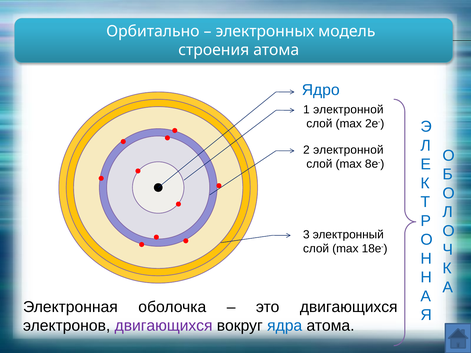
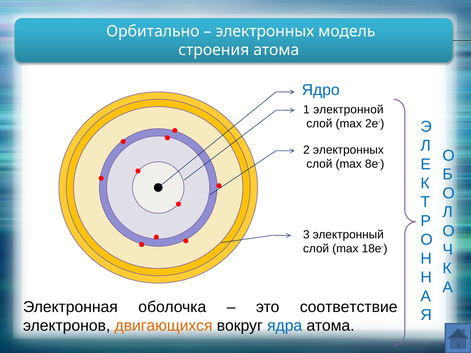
2 электронной: электронной -> электронных
это двигающихся: двигающихся -> соответствие
двигающихся at (164, 326) colour: purple -> orange
